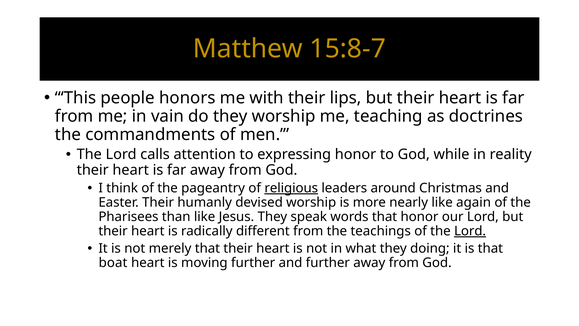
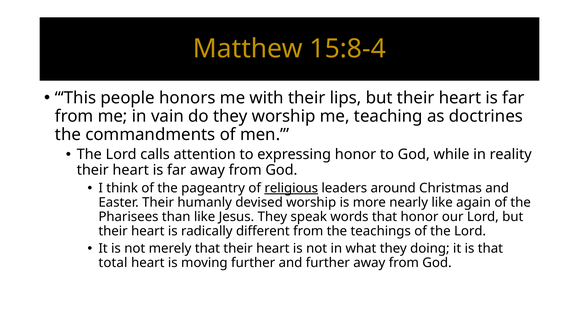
15:8-7: 15:8-7 -> 15:8-4
Lord at (470, 231) underline: present -> none
boat: boat -> total
